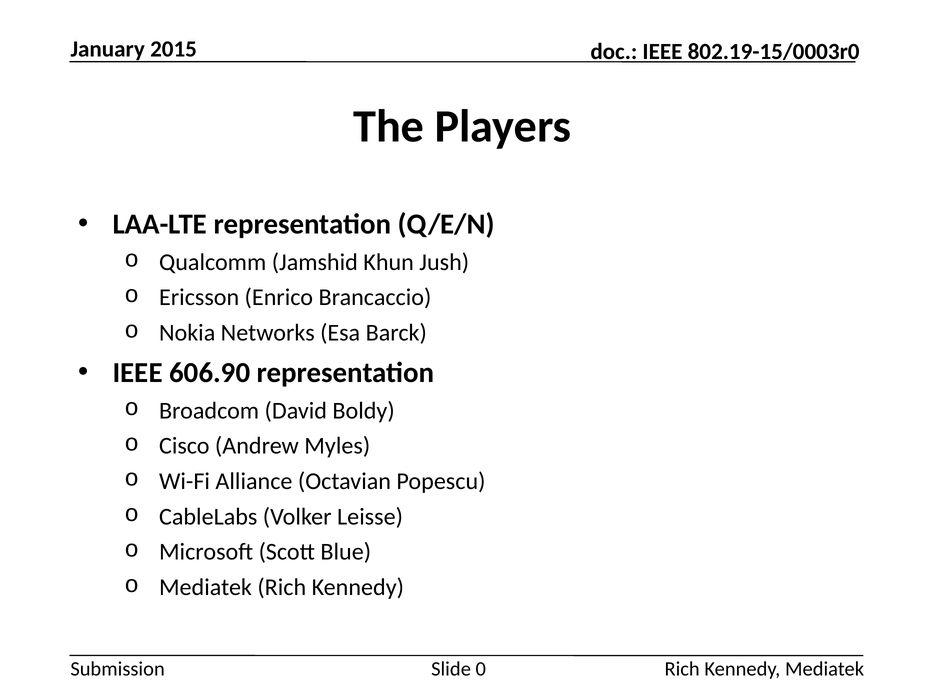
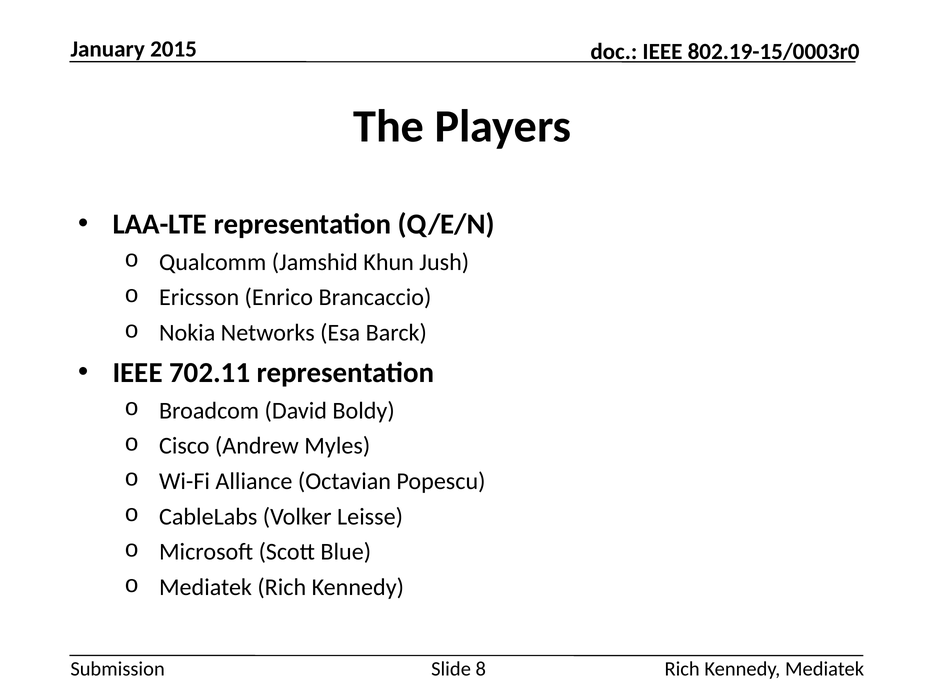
606.90: 606.90 -> 702.11
0: 0 -> 8
